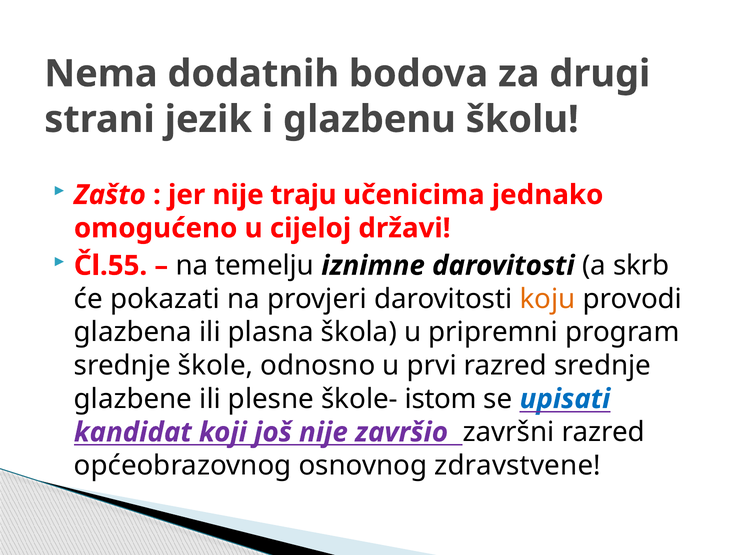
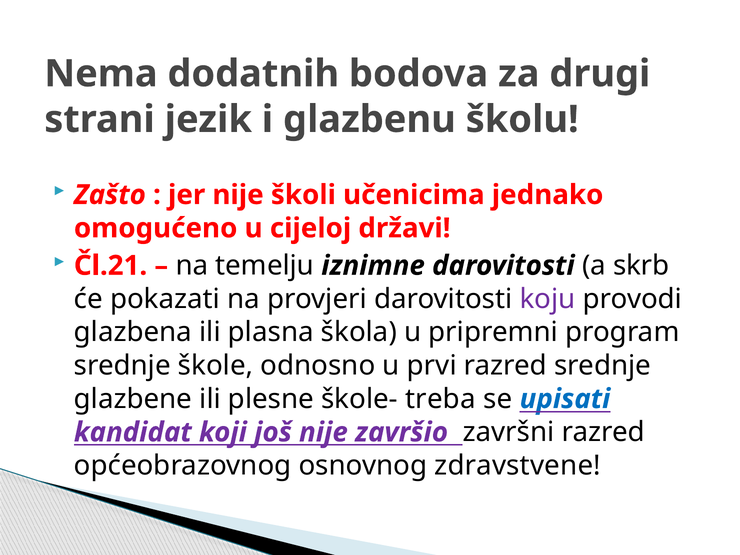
traju: traju -> školi
Čl.55: Čl.55 -> Čl.21
koju colour: orange -> purple
istom: istom -> treba
